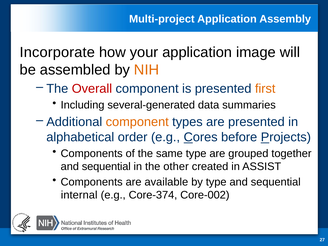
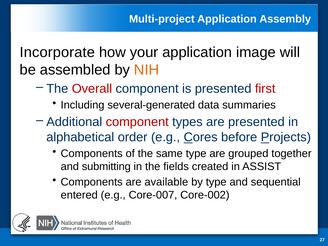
first colour: orange -> red
component at (137, 122) colour: orange -> red
sequential at (106, 167): sequential -> submitting
other: other -> fields
internal: internal -> entered
Core-374: Core-374 -> Core-007
